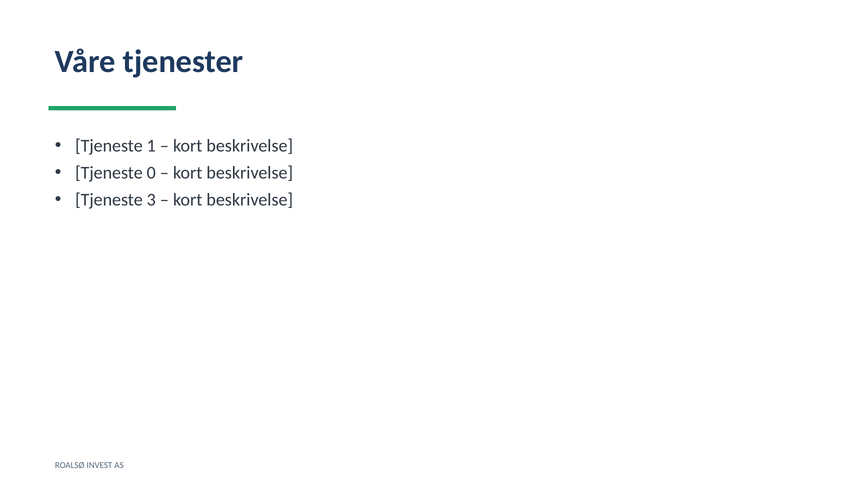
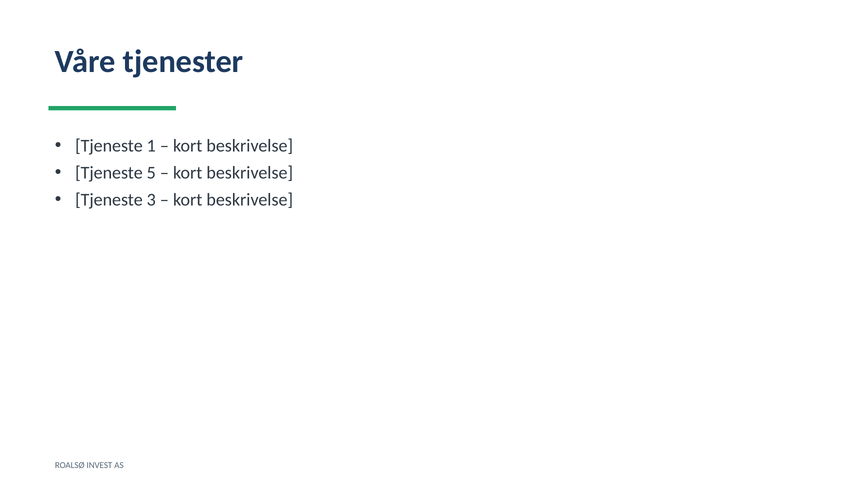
0: 0 -> 5
